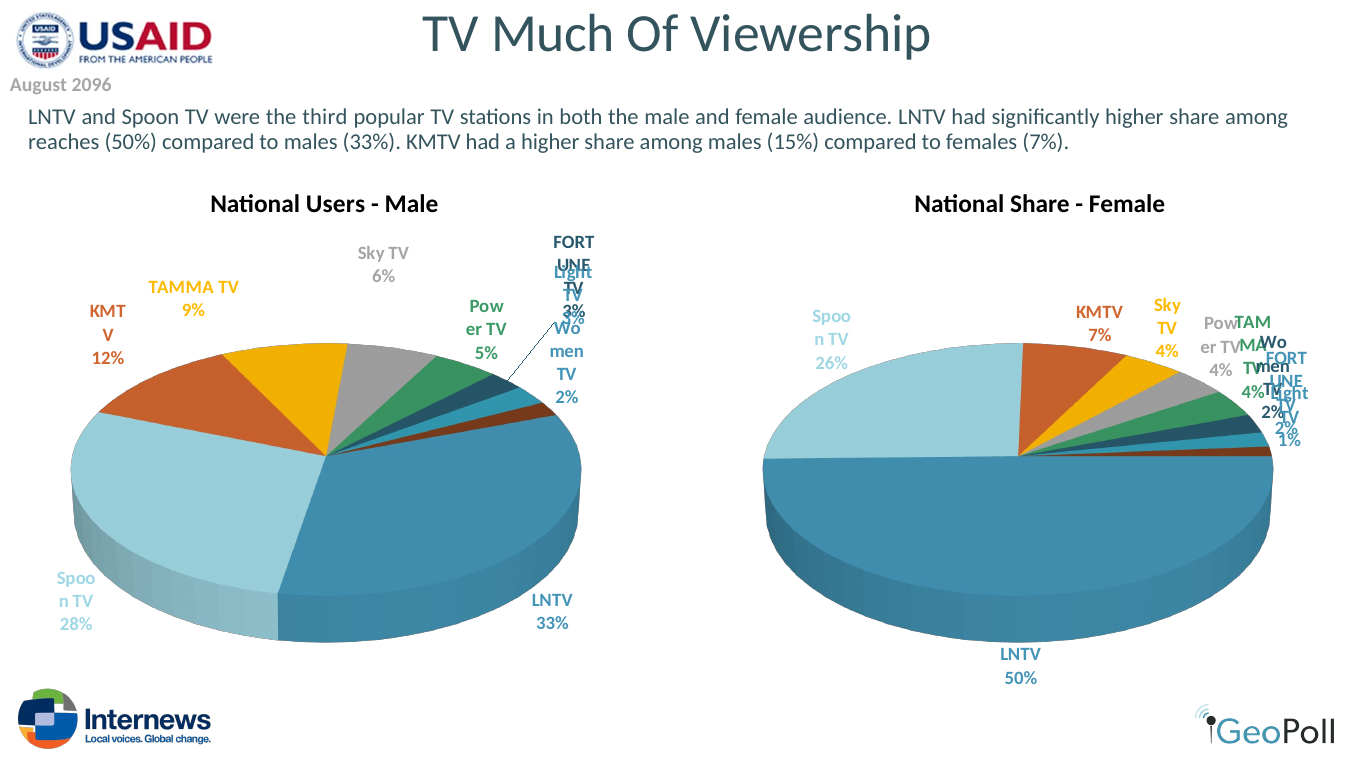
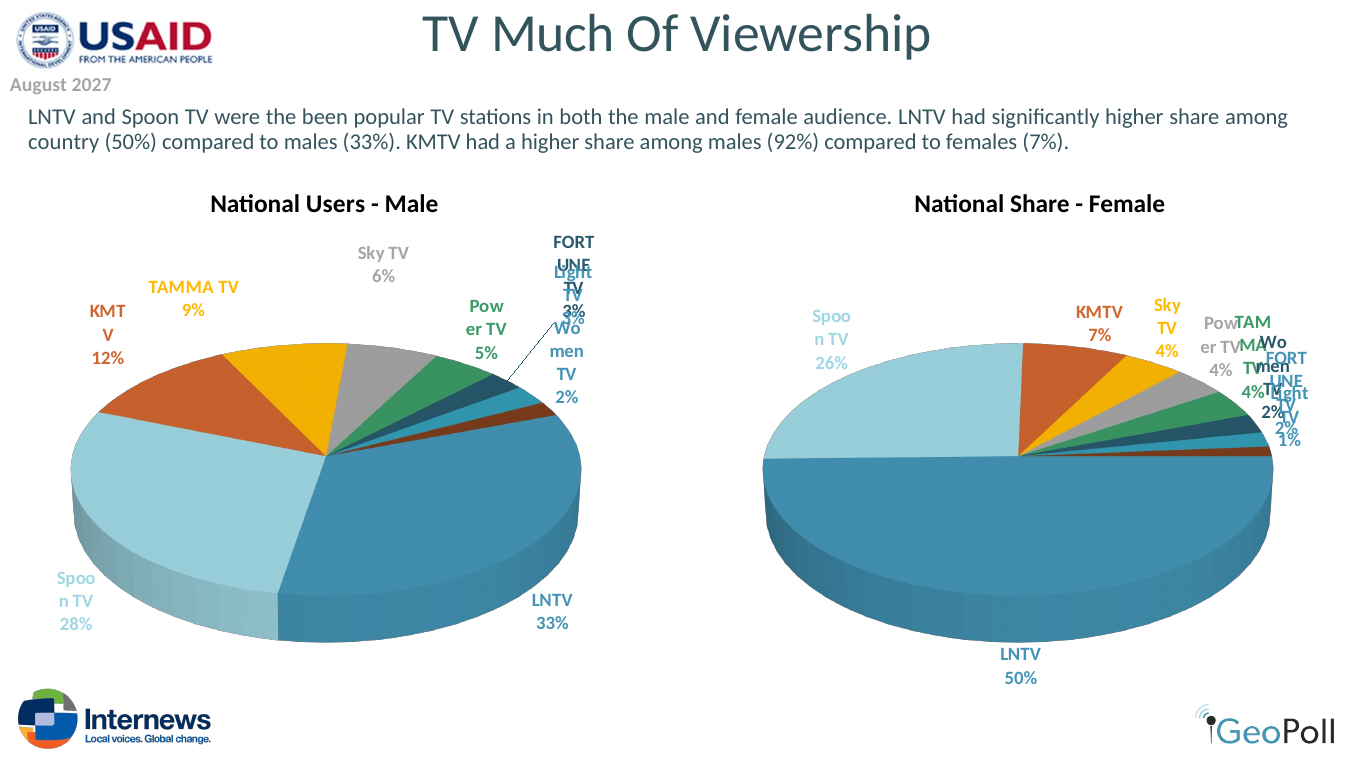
2096: 2096 -> 2027
third: third -> been
reaches: reaches -> country
15%: 15% -> 92%
